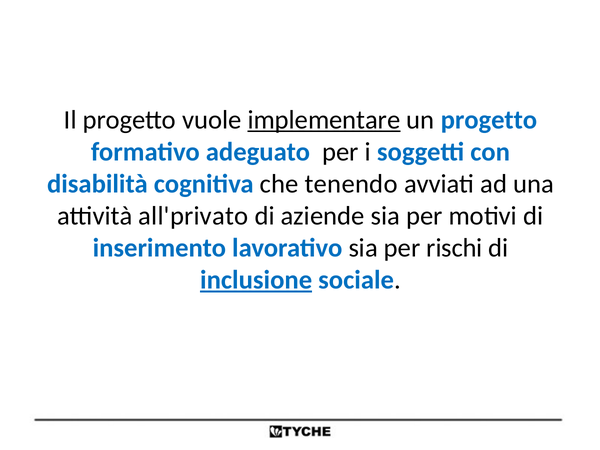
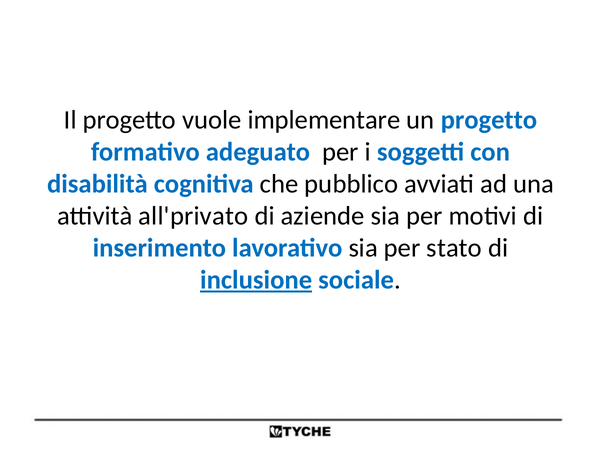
implementare underline: present -> none
tenendo: tenendo -> pubblico
rischi: rischi -> stato
